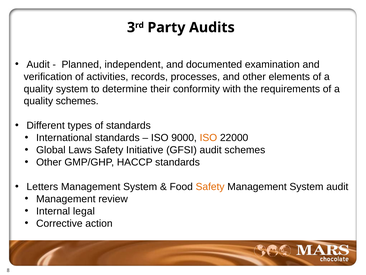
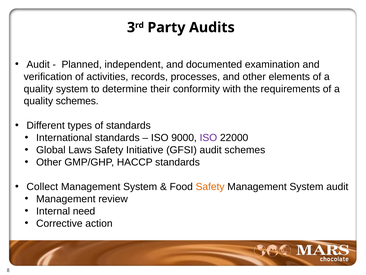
ISO at (208, 138) colour: orange -> purple
Letters: Letters -> Collect
legal: legal -> need
